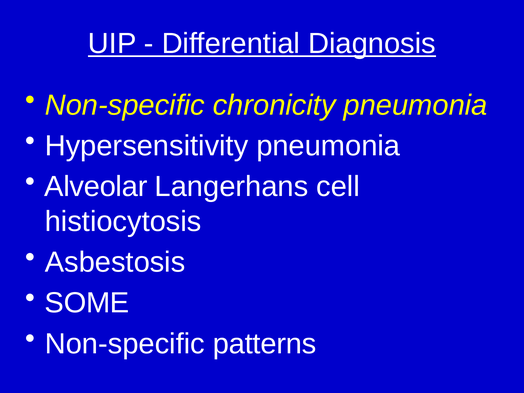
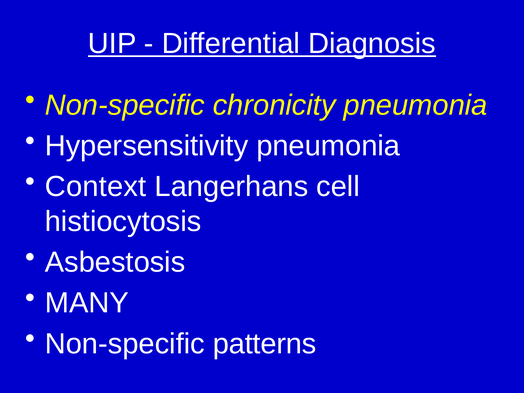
Alveolar: Alveolar -> Context
SOME: SOME -> MANY
